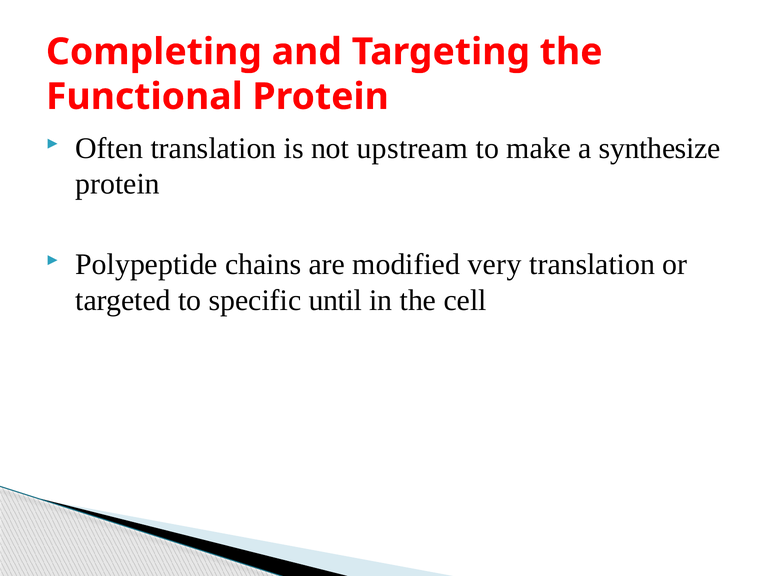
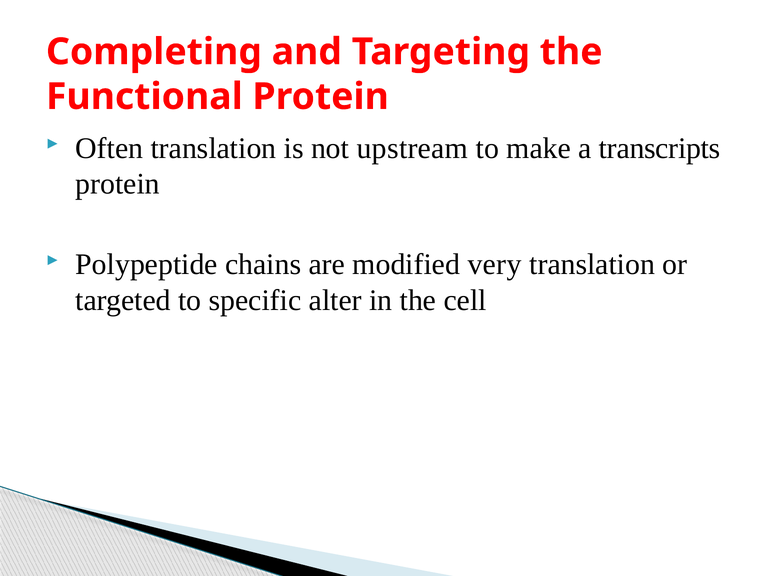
synthesize: synthesize -> transcripts
until: until -> alter
